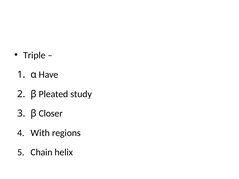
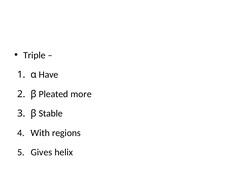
study: study -> more
Closer: Closer -> Stable
Chain: Chain -> Gives
